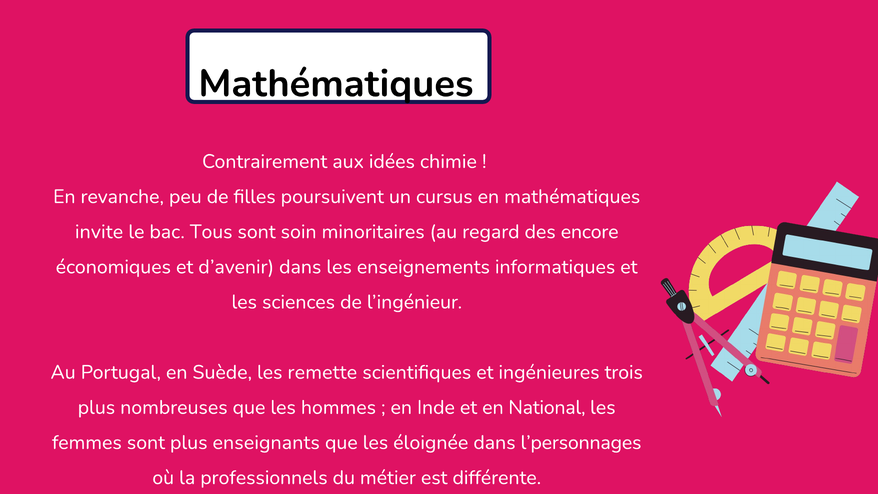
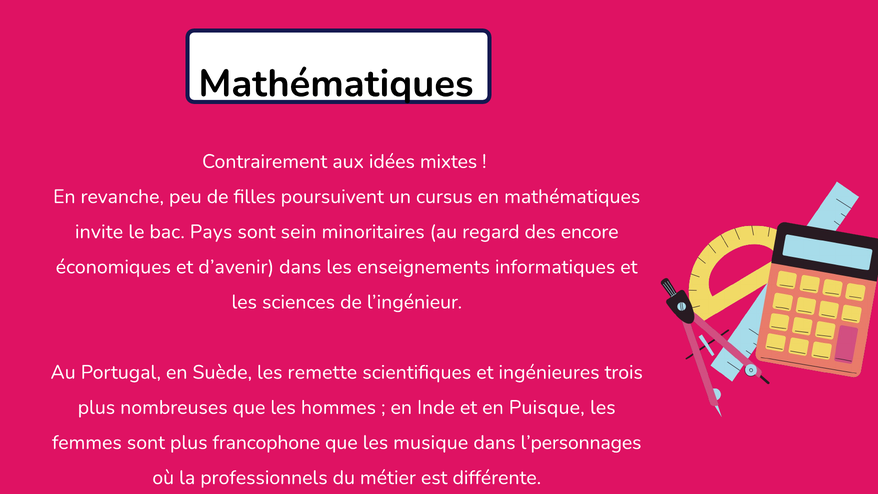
chimie: chimie -> mixtes
Tous: Tous -> Pays
soin: soin -> sein
National: National -> Puisque
enseignants: enseignants -> francophone
éloignée: éloignée -> musique
